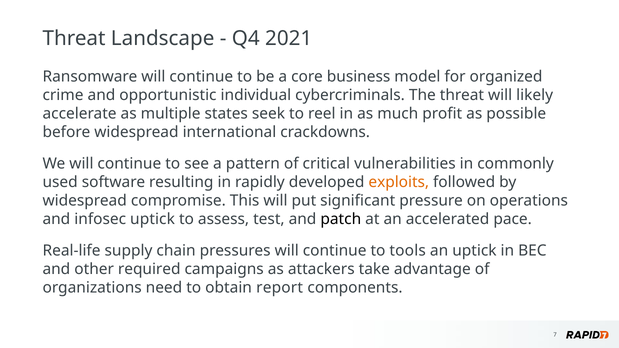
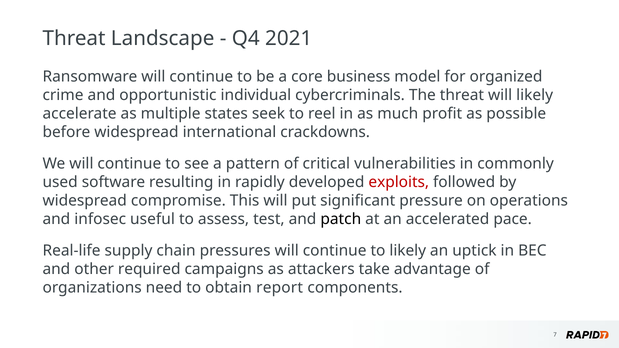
exploits colour: orange -> red
infosec uptick: uptick -> useful
to tools: tools -> likely
